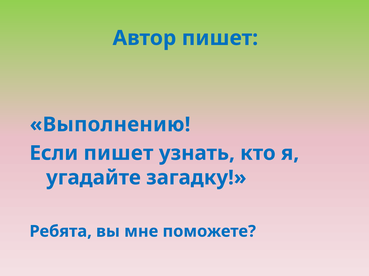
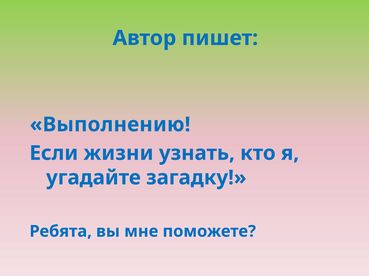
Если пишет: пишет -> жизни
